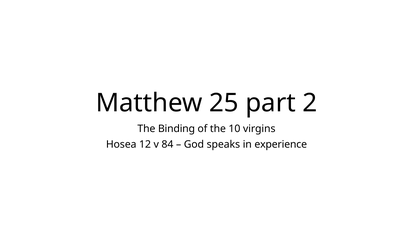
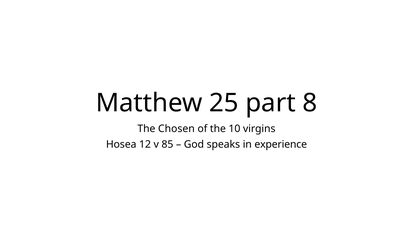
2: 2 -> 8
Binding: Binding -> Chosen
84: 84 -> 85
